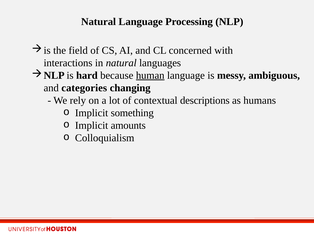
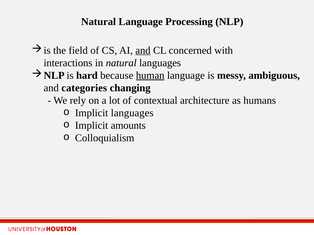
and at (143, 50) underline: none -> present
descriptions: descriptions -> architecture
Implicit something: something -> languages
